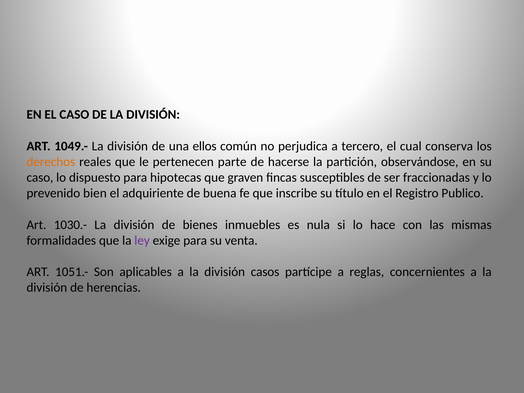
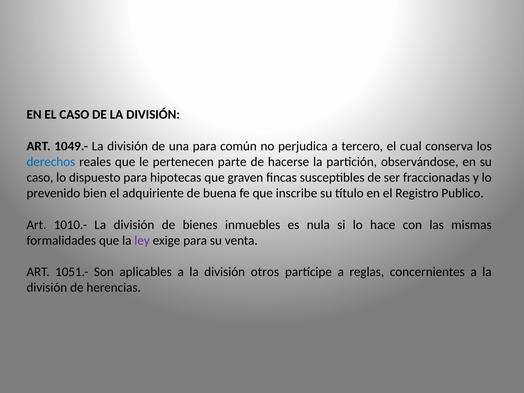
una ellos: ellos -> para
derechos colour: orange -> blue
1030.-: 1030.- -> 1010.-
casos: casos -> otros
